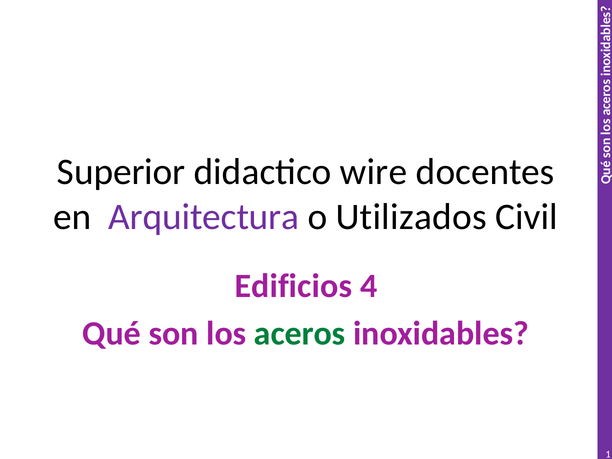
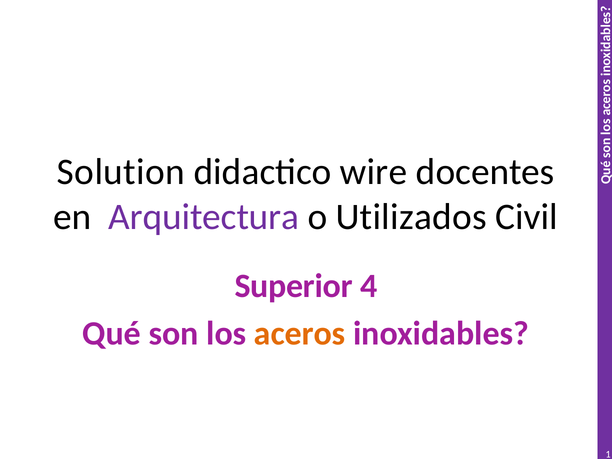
Superior: Superior -> Solution
Edificios: Edificios -> Superior
aceros colour: green -> orange
